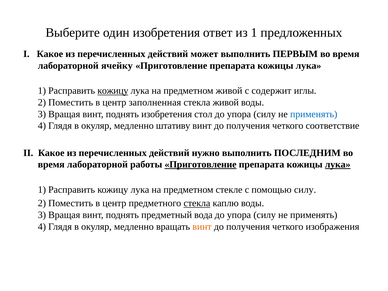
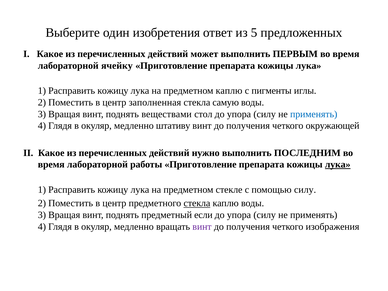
из 1: 1 -> 5
кожицу at (113, 91) underline: present -> none
предметном живой: живой -> каплю
содержит: содержит -> пигменты
стекла живой: живой -> самую
поднять изобретения: изобретения -> веществами
соответствие: соответствие -> окружающей
Приготовление at (201, 164) underline: present -> none
вода: вода -> если
винт at (202, 227) colour: orange -> purple
